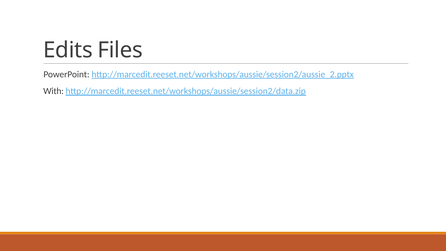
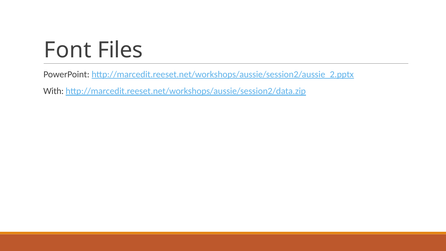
Edits: Edits -> Font
